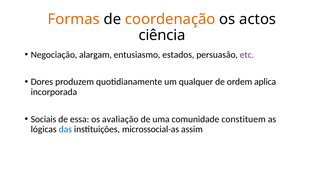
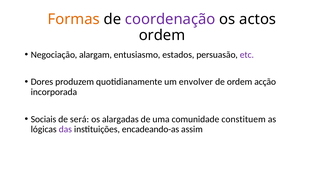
coordenação colour: orange -> purple
ciência at (162, 35): ciência -> ordem
qualquer: qualquer -> envolver
aplica: aplica -> acção
essa: essa -> será
avaliação: avaliação -> alargadas
das colour: blue -> purple
microssocial-as: microssocial-as -> encadeando-as
